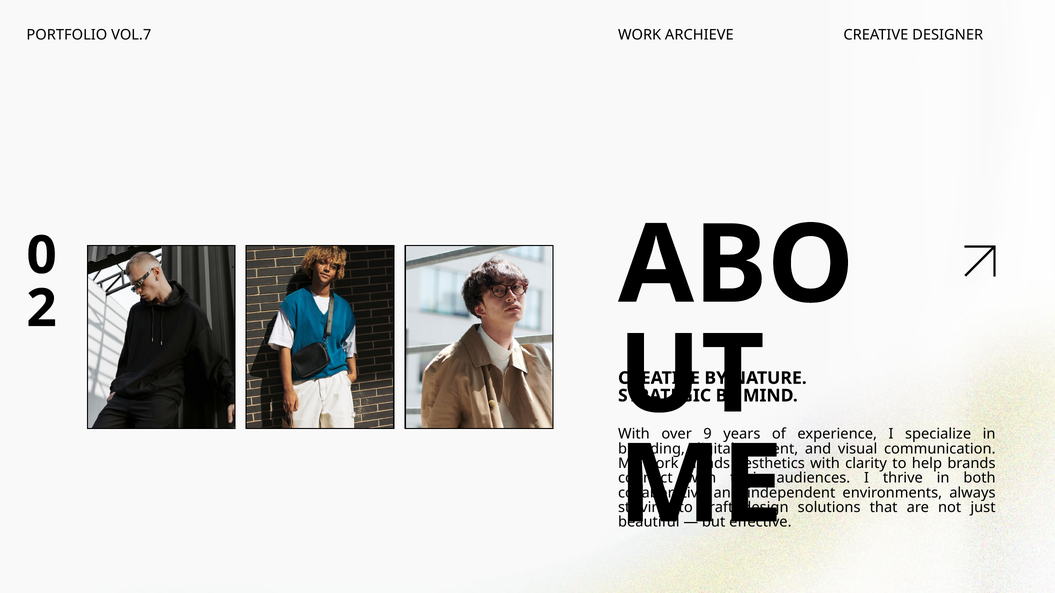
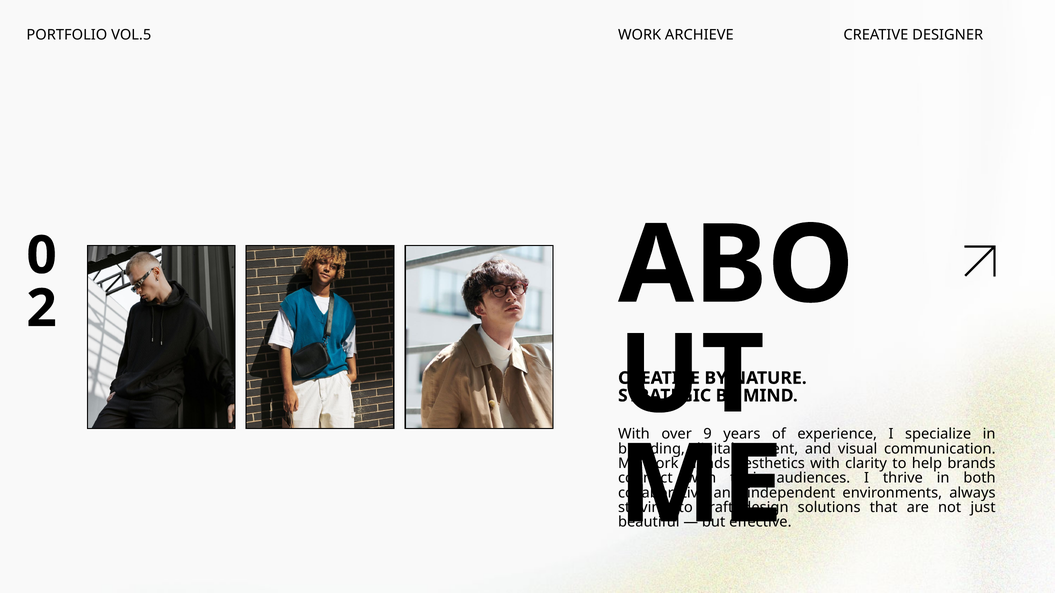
VOL.7: VOL.7 -> VOL.5
